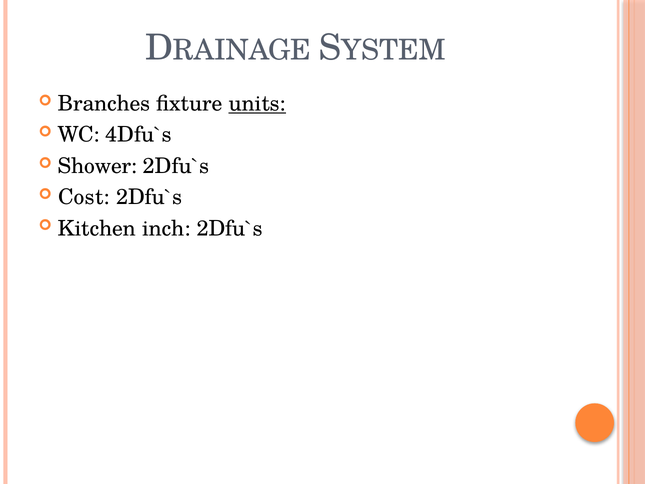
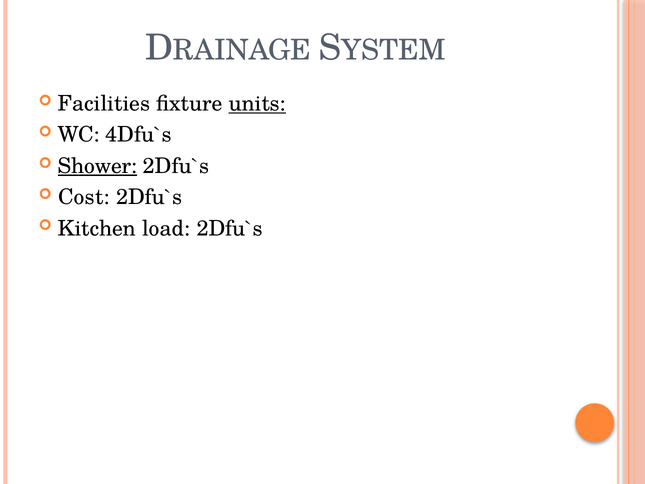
Branches: Branches -> Facilities
Shower underline: none -> present
inch: inch -> load
